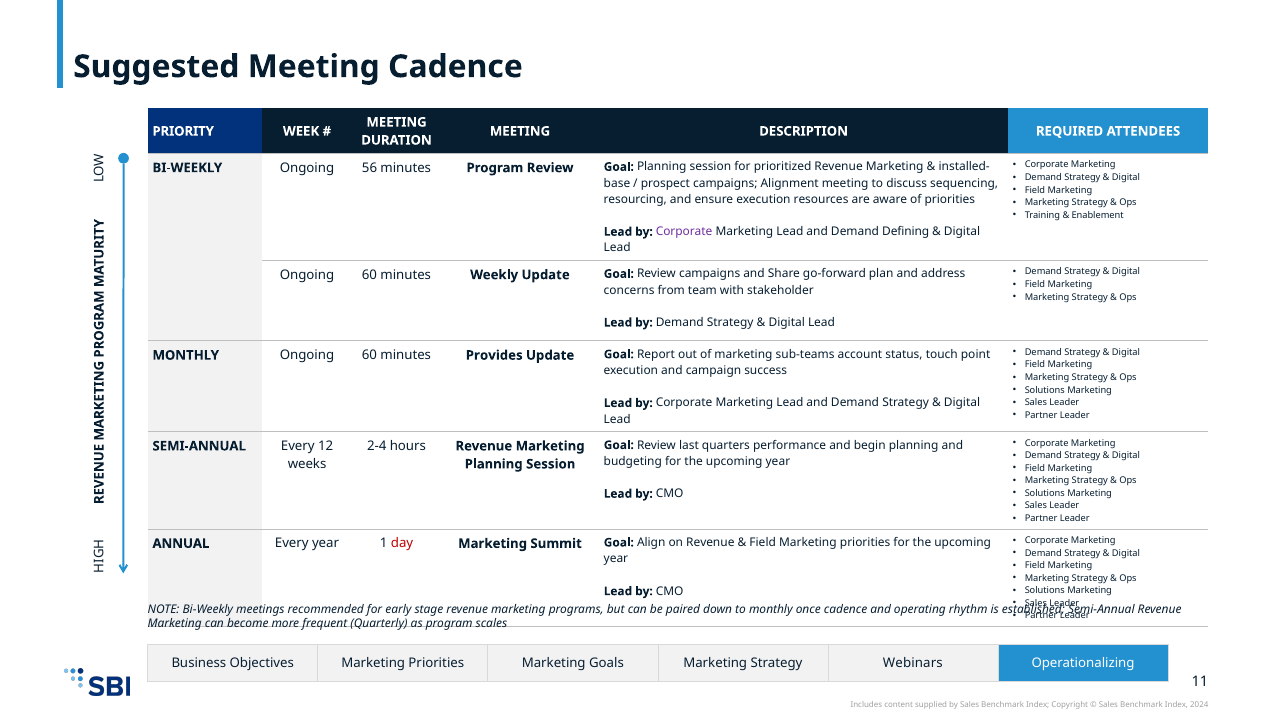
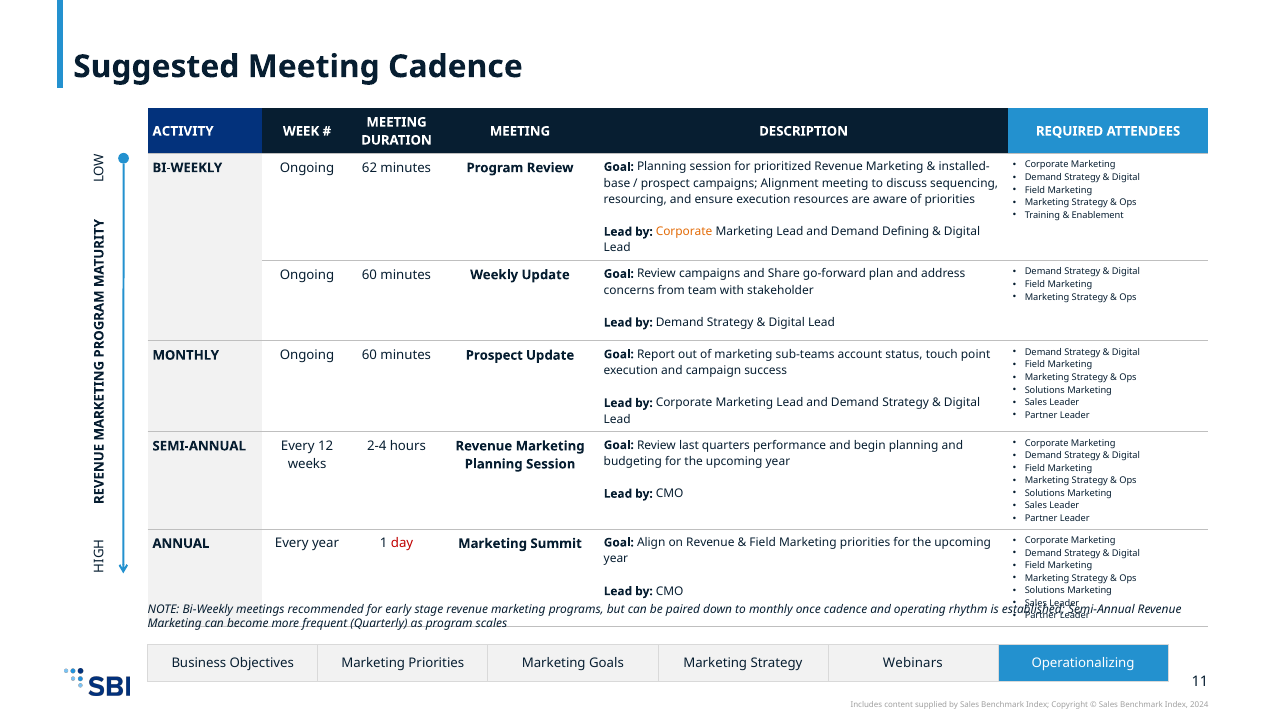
PRIORITY: PRIORITY -> ACTIVITY
56: 56 -> 62
Corporate at (684, 232) colour: purple -> orange
minutes Provides: Provides -> Prospect
